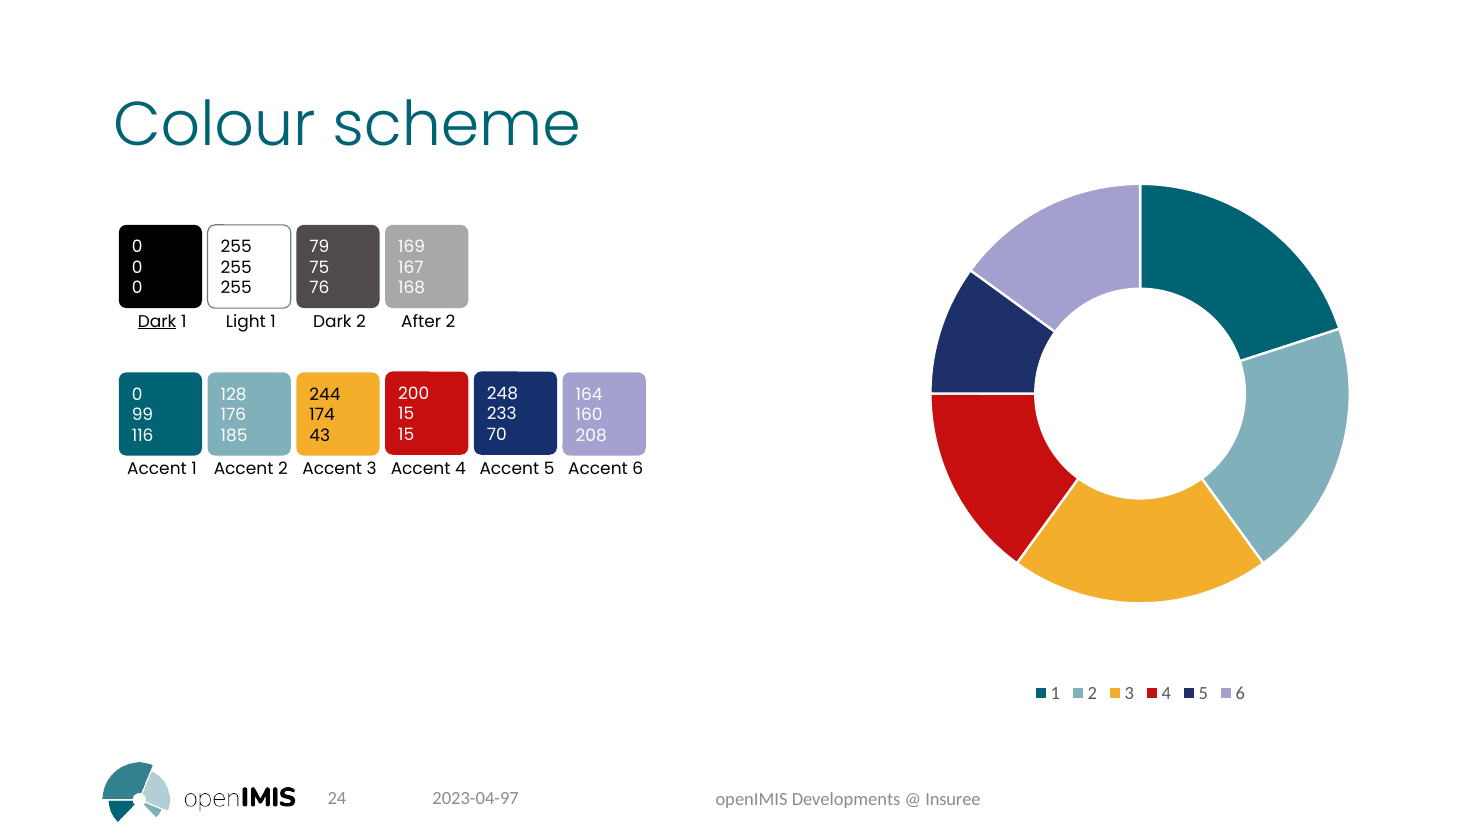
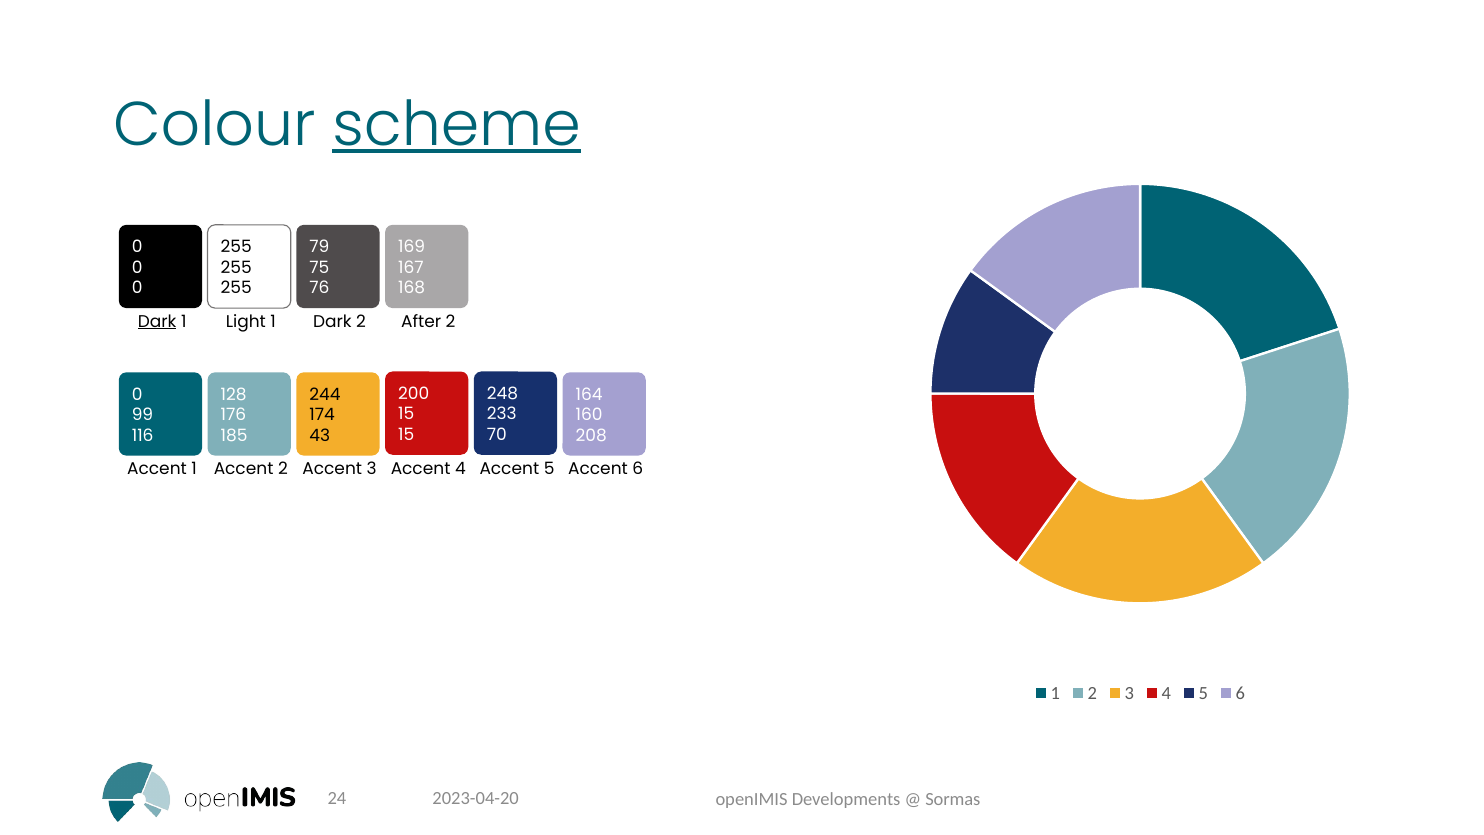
scheme underline: none -> present
2023-04-97: 2023-04-97 -> 2023-04-20
Insuree: Insuree -> Sormas
